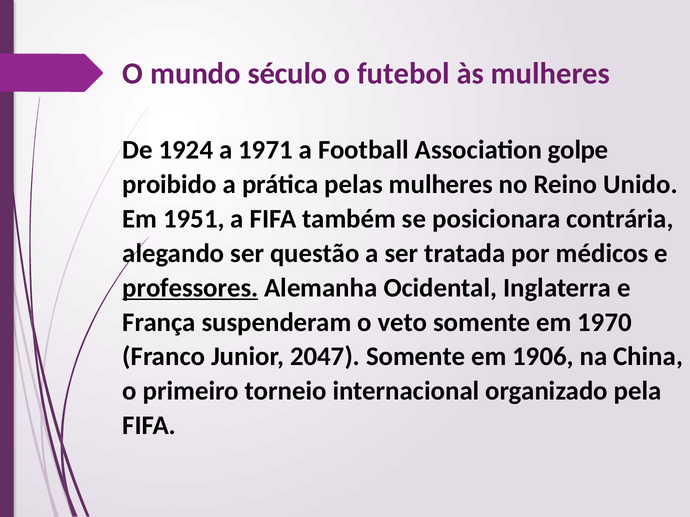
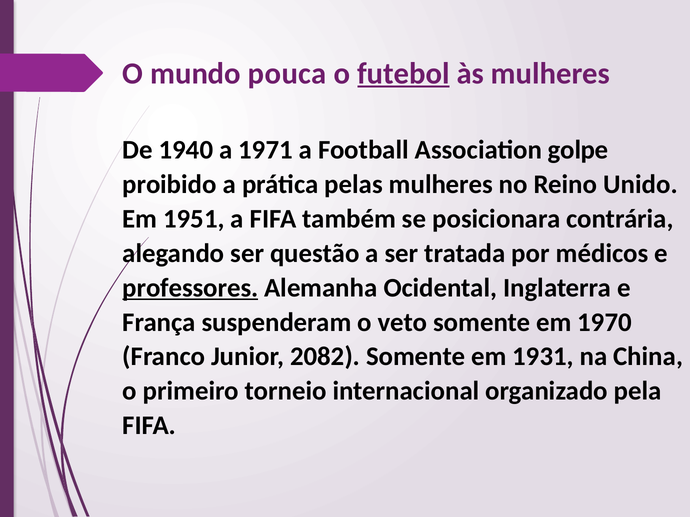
século: século -> pouca
futebol underline: none -> present
1924: 1924 -> 1940
2047: 2047 -> 2082
1906: 1906 -> 1931
